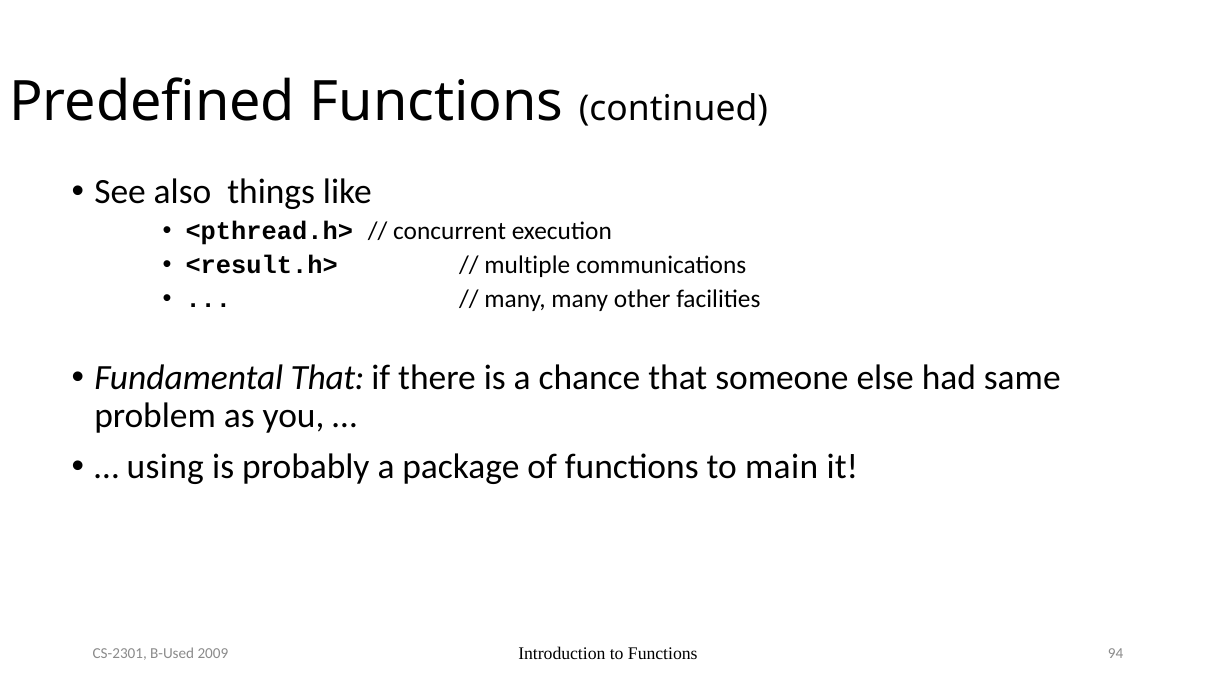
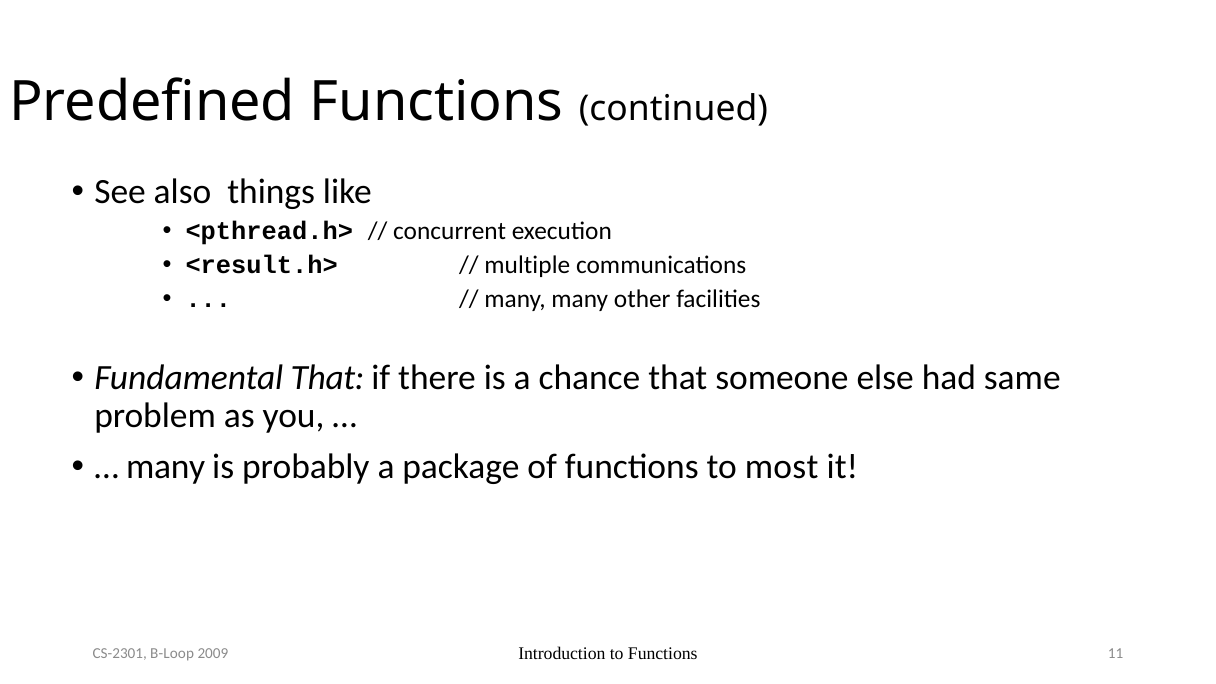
using at (165, 467): using -> many
main: main -> most
94: 94 -> 11
B-Used: B-Used -> B-Loop
